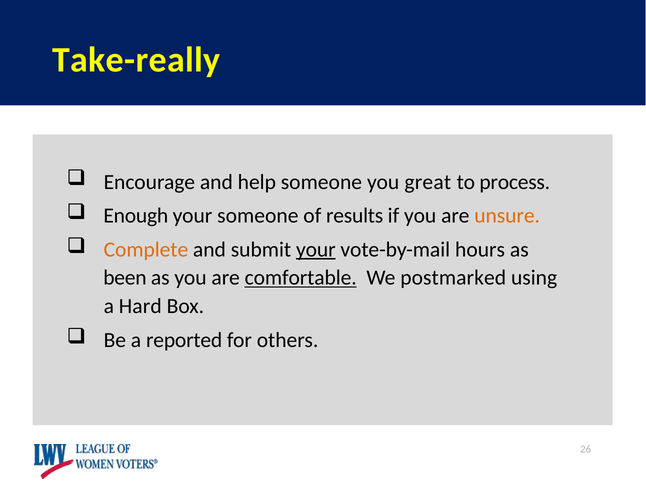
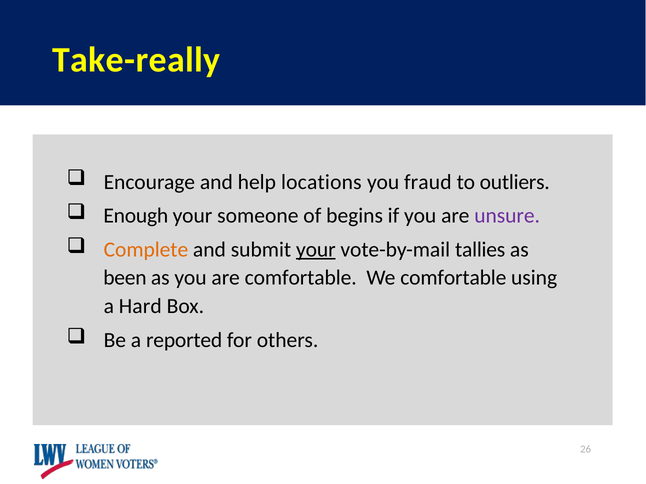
help someone: someone -> locations
great: great -> fraud
process: process -> outliers
results: results -> begins
unsure colour: orange -> purple
hours: hours -> tallies
comfortable at (301, 278) underline: present -> none
We postmarked: postmarked -> comfortable
